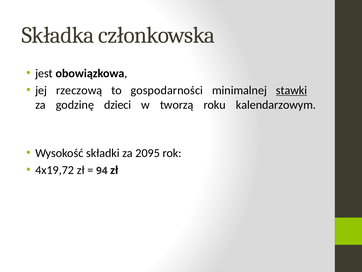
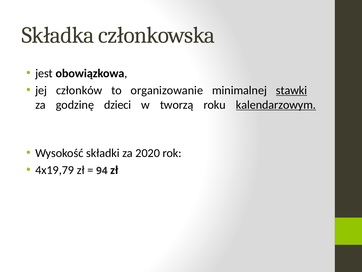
rzeczową: rzeczową -> członków
gospodarności: gospodarności -> organizowanie
kalendarzowym underline: none -> present
2095: 2095 -> 2020
4x19,72: 4x19,72 -> 4x19,79
